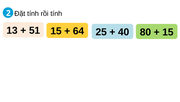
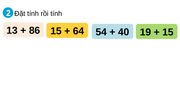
51: 51 -> 86
25: 25 -> 54
80: 80 -> 19
